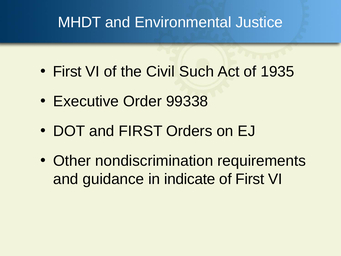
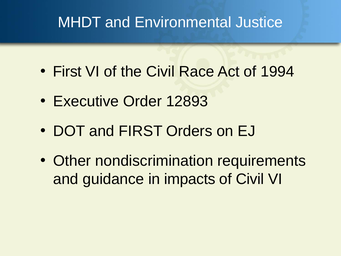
Such: Such -> Race
1935: 1935 -> 1994
99338: 99338 -> 12893
indicate: indicate -> impacts
of First: First -> Civil
